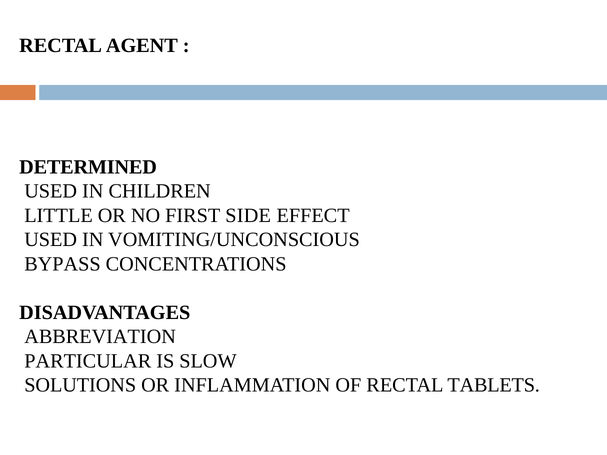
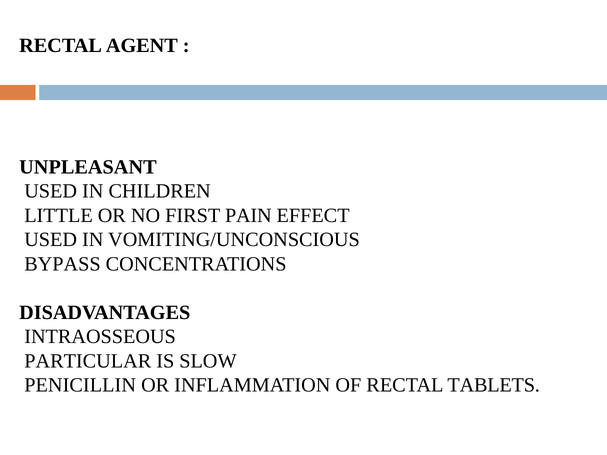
DETERMINED: DETERMINED -> UNPLEASANT
SIDE: SIDE -> PAIN
ABBREVIATION: ABBREVIATION -> INTRAOSSEOUS
SOLUTIONS: SOLUTIONS -> PENICILLIN
